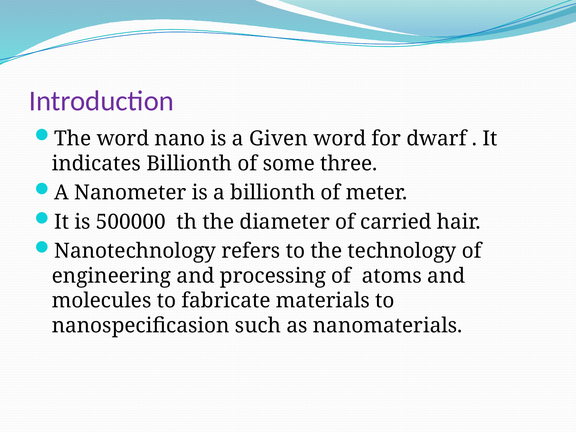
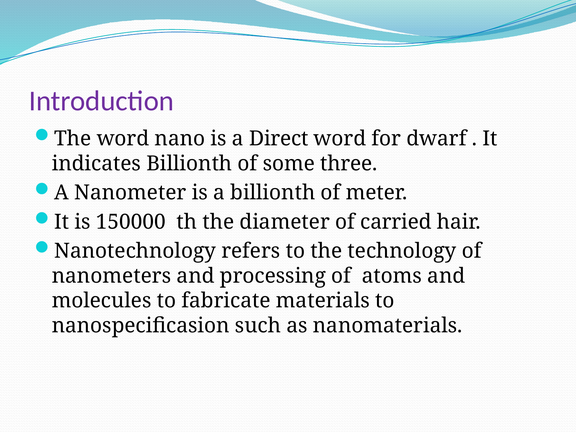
Given: Given -> Direct
500000: 500000 -> 150000
engineering: engineering -> nanometers
